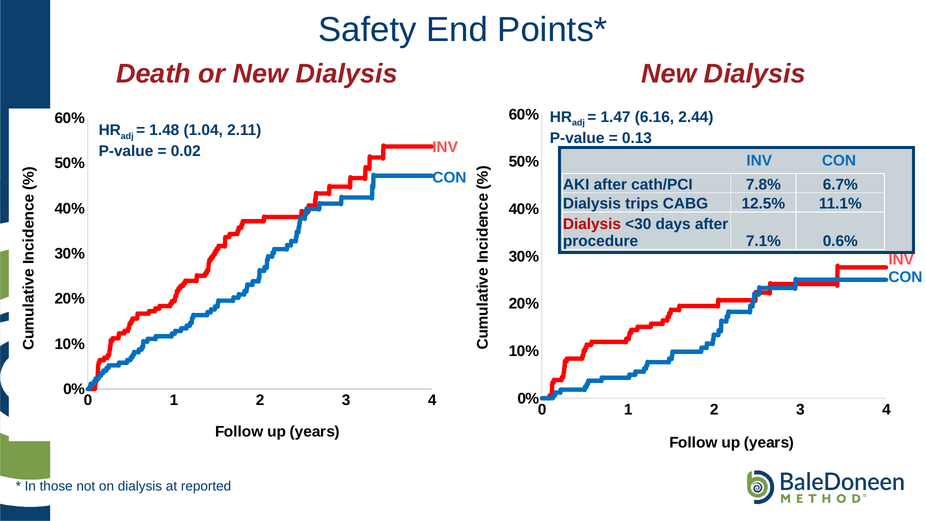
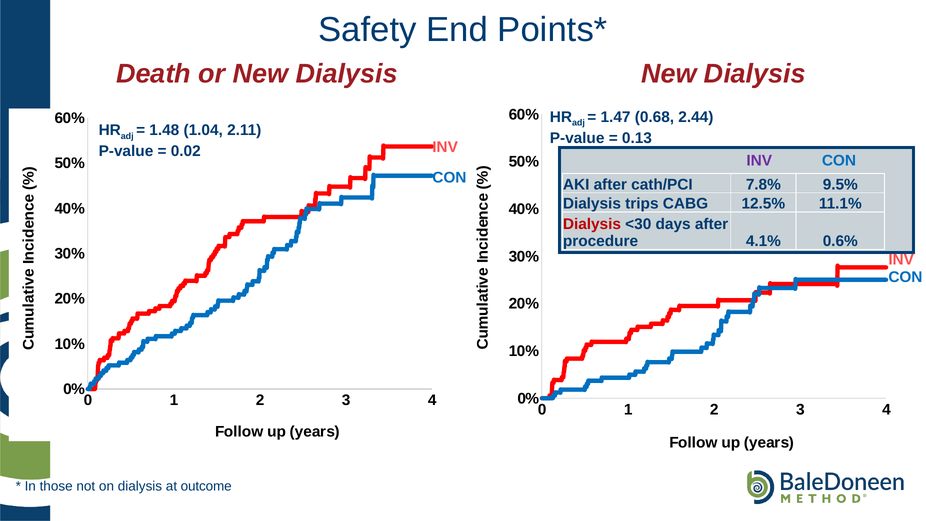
6.16: 6.16 -> 0.68
INV at (759, 161) colour: blue -> purple
6.7%: 6.7% -> 9.5%
7.1%: 7.1% -> 4.1%
reported: reported -> outcome
